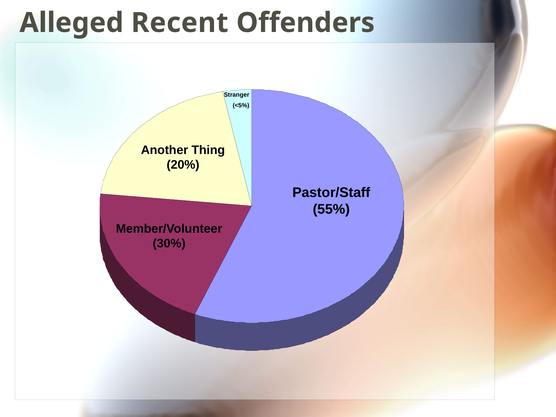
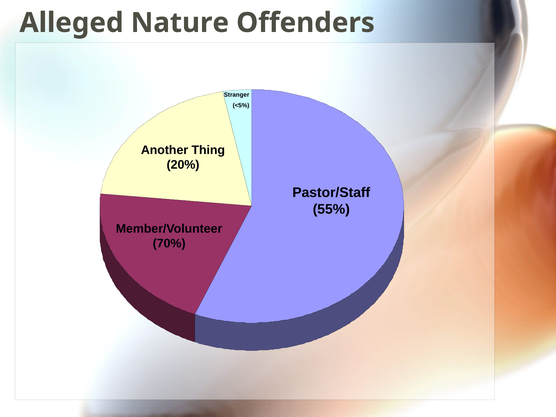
Recent: Recent -> Nature
30%: 30% -> 70%
